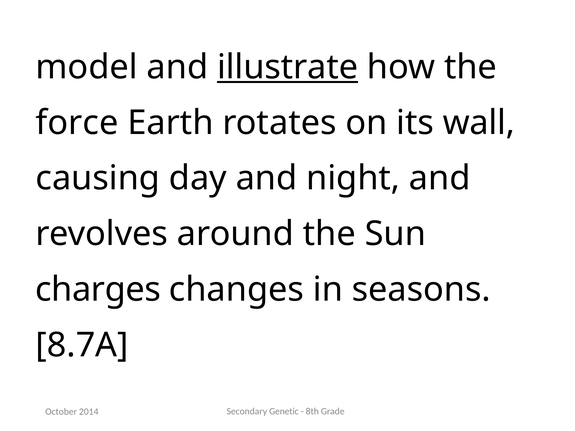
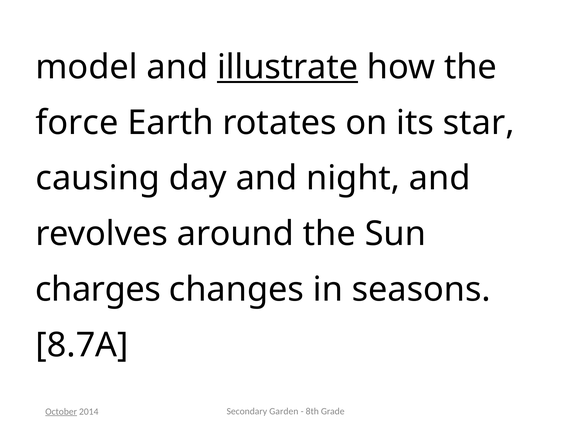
wall: wall -> star
Genetic: Genetic -> Garden
October underline: none -> present
